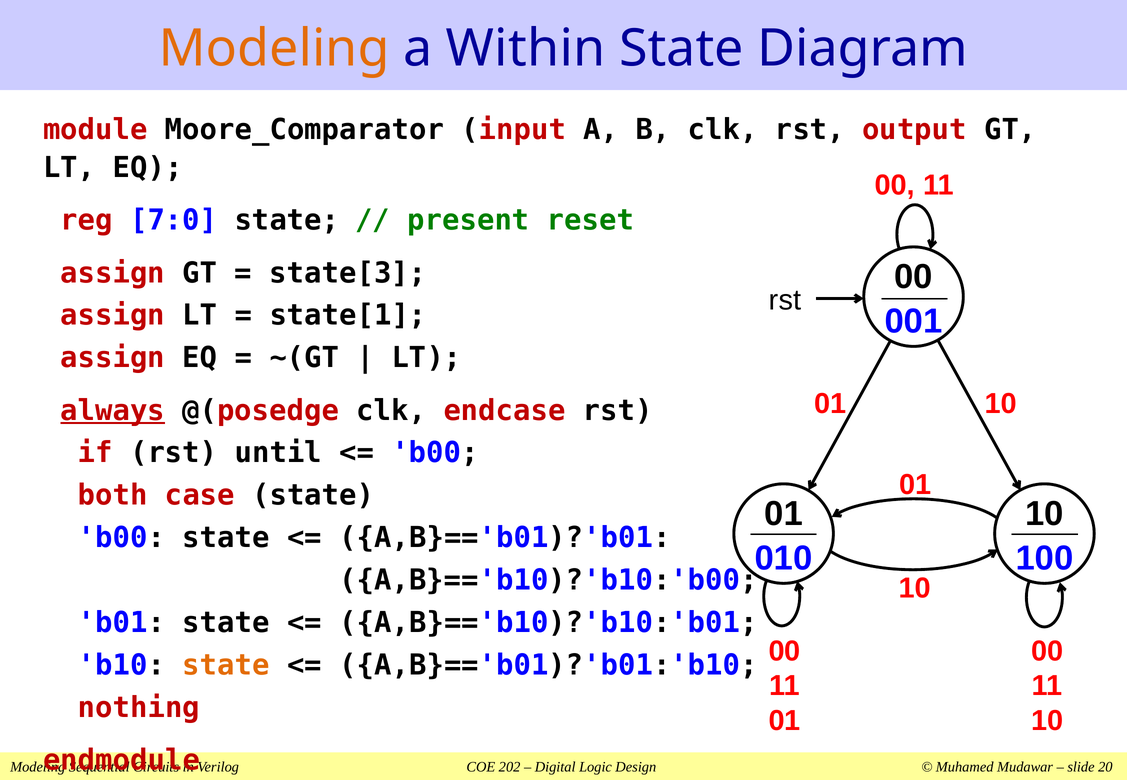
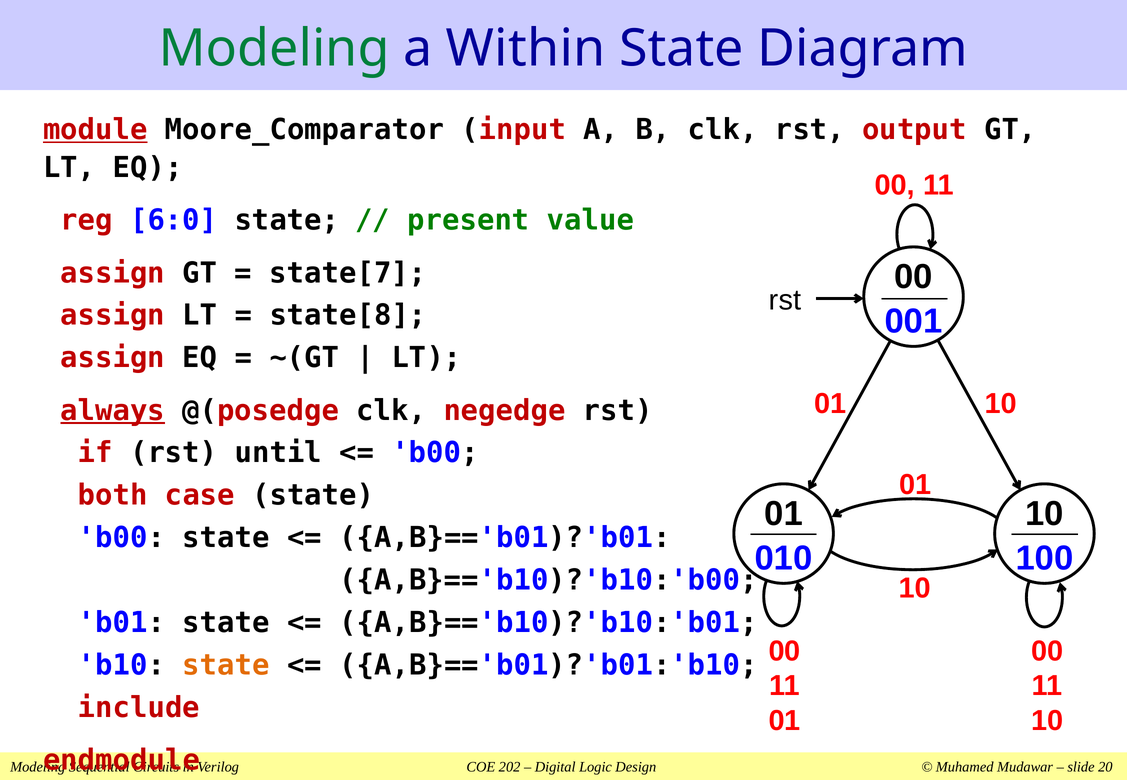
Modeling at (274, 49) colour: orange -> green
module underline: none -> present
7:0: 7:0 -> 6:0
reset: reset -> value
state[3: state[3 -> state[7
state[1: state[1 -> state[8
endcase: endcase -> negedge
nothing: nothing -> include
